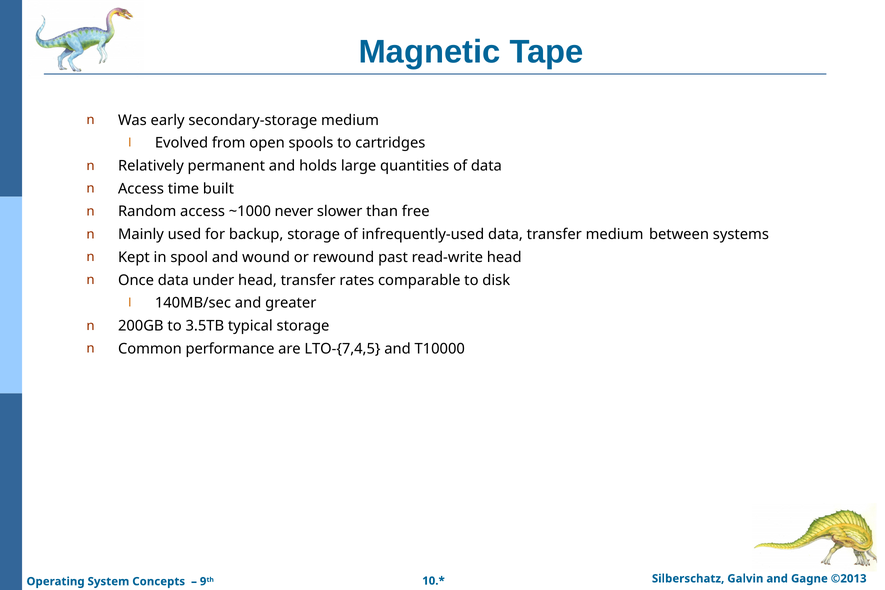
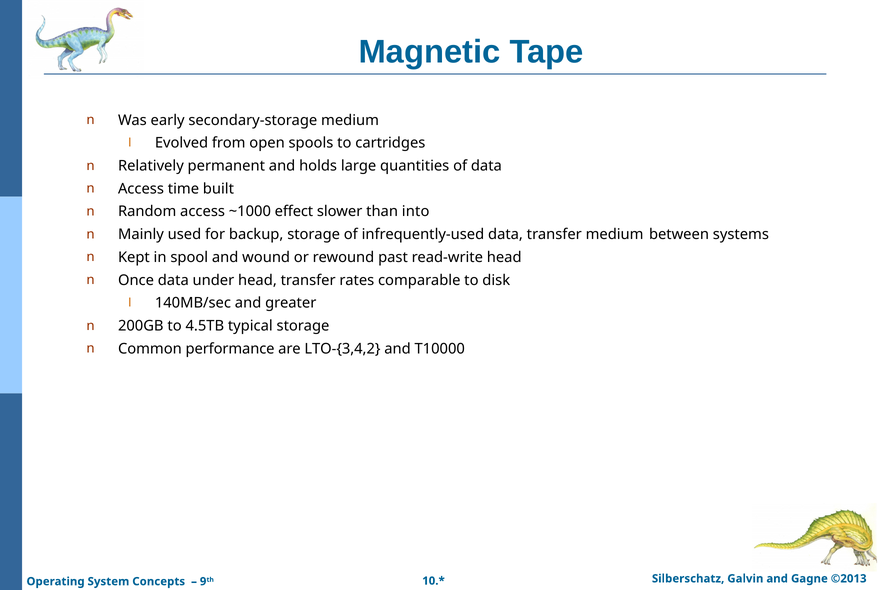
never: never -> effect
free: free -> into
3.5TB: 3.5TB -> 4.5TB
LTO-{7,4,5: LTO-{7,4,5 -> LTO-{3,4,2
